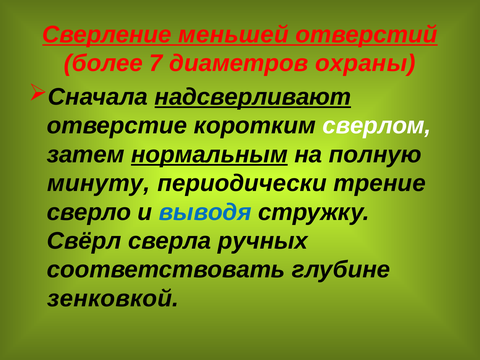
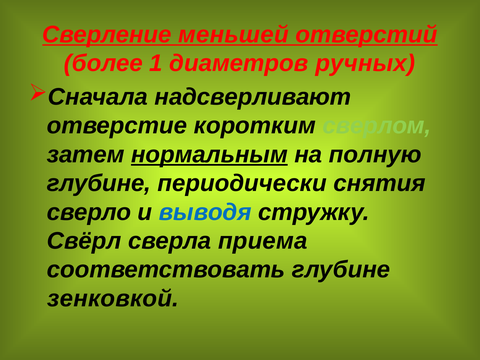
7: 7 -> 1
охраны: охраны -> ручных
надсверливают underline: present -> none
сверлом colour: white -> light green
минуту at (99, 183): минуту -> глубине
трение: трение -> снятия
ручных: ручных -> приема
